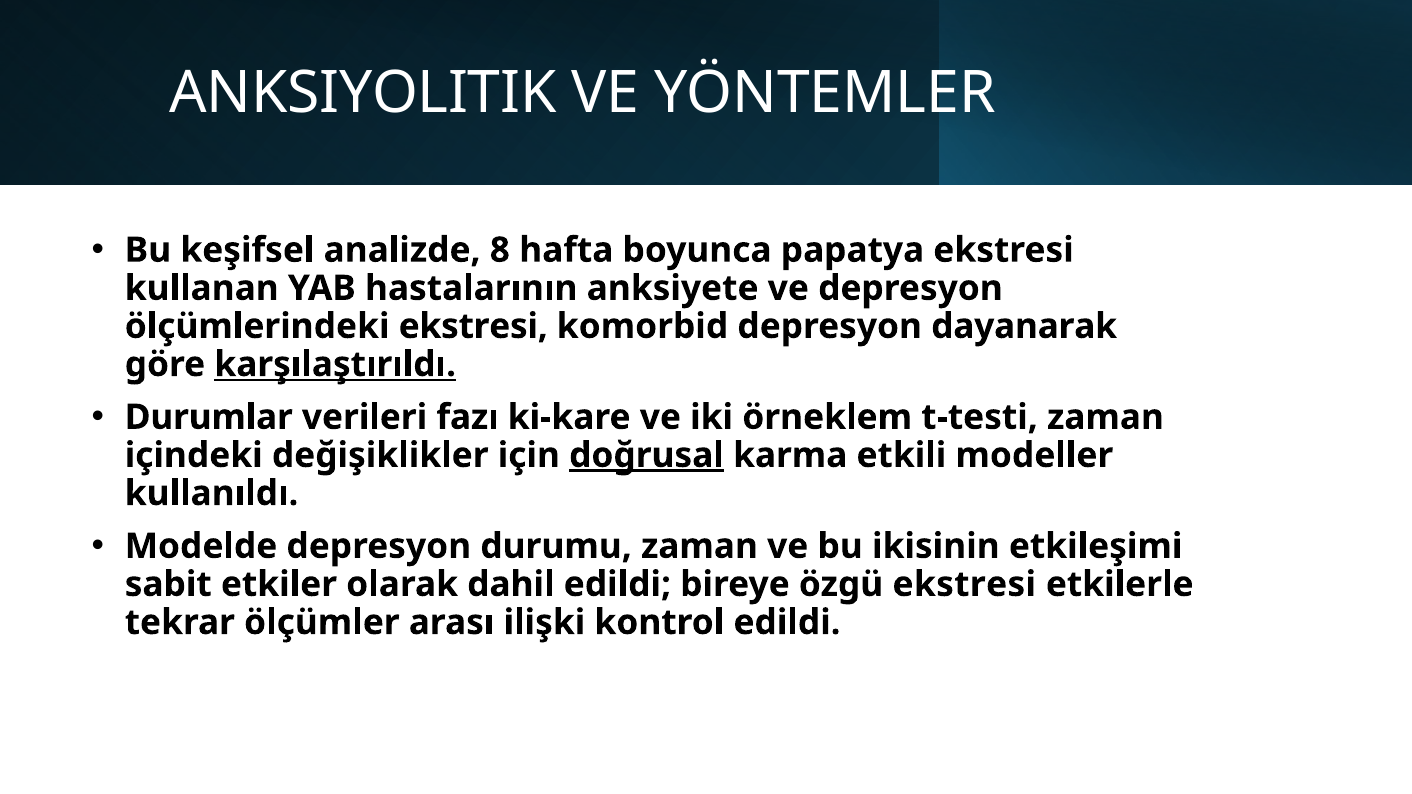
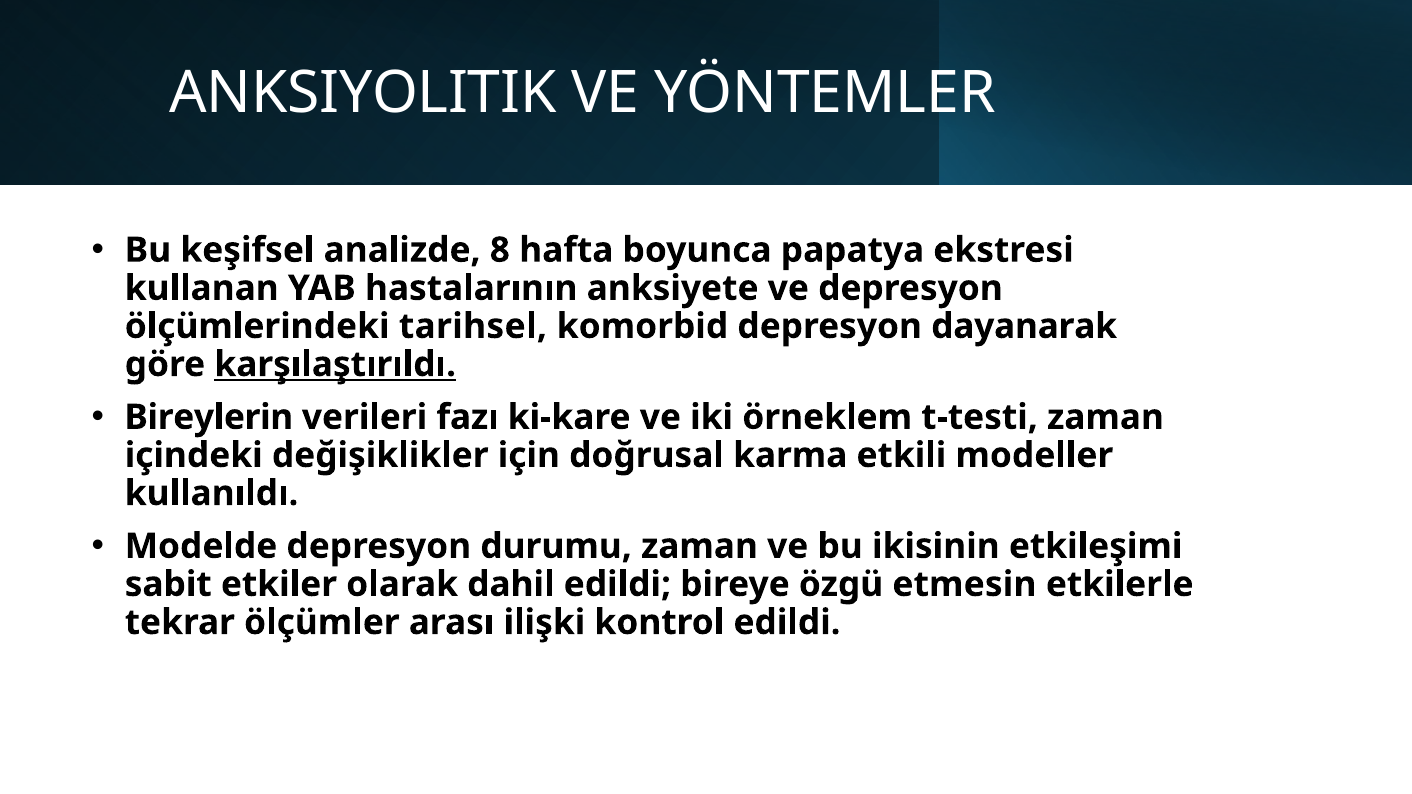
ölçümlerindeki ekstresi: ekstresi -> tarihsel
Durumlar: Durumlar -> Bireylerin
doğrusal underline: present -> none
özgü ekstresi: ekstresi -> etmesin
